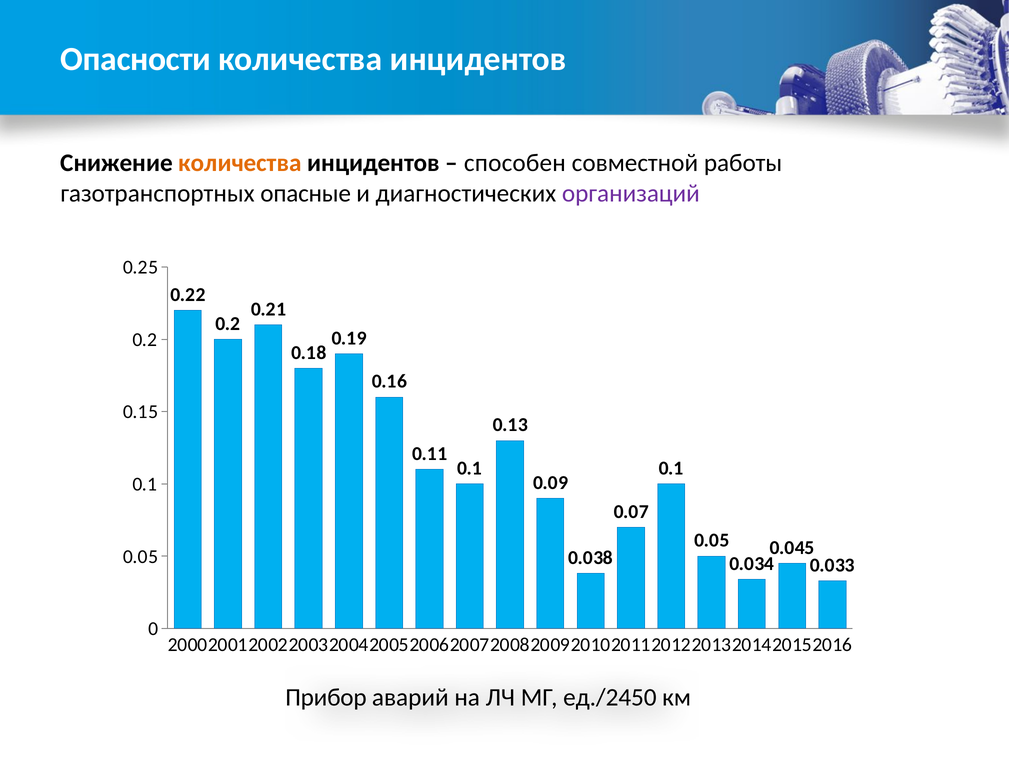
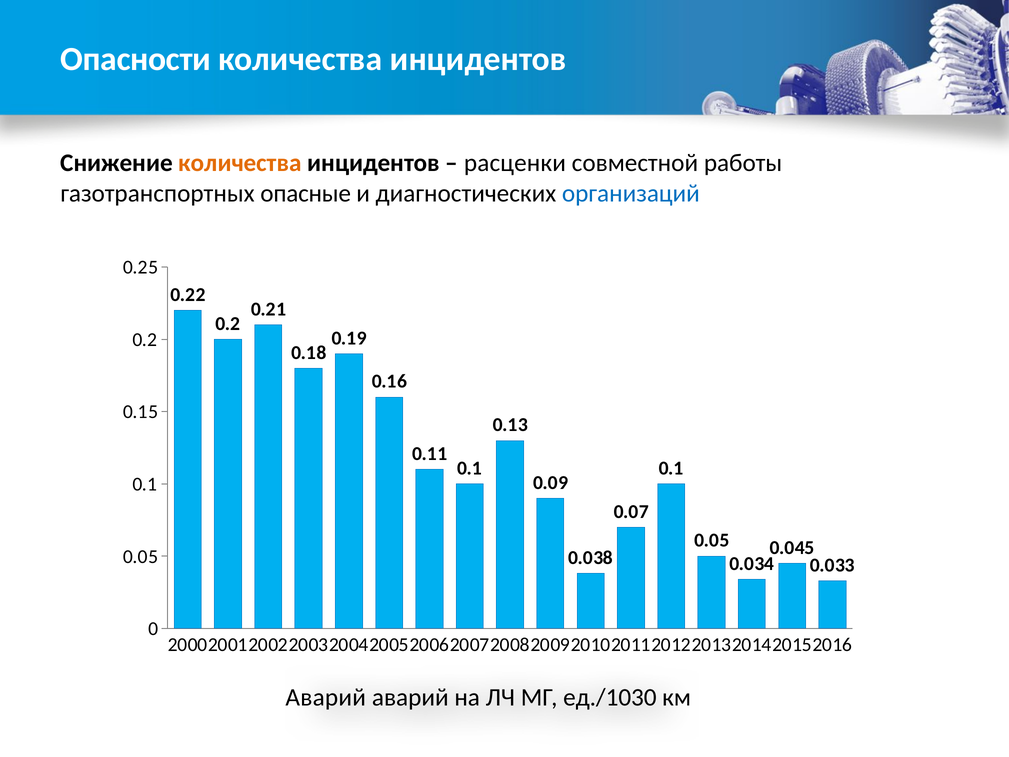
способен: способен -> расценки
организаций colour: purple -> blue
Прибор at (326, 697): Прибор -> Аварий
ед./2450: ед./2450 -> ед./1030
